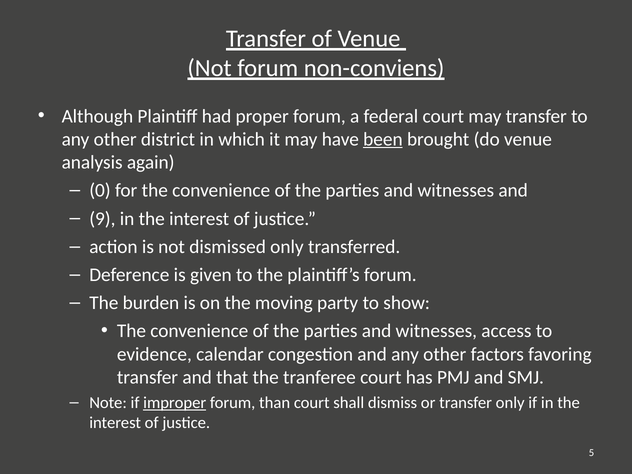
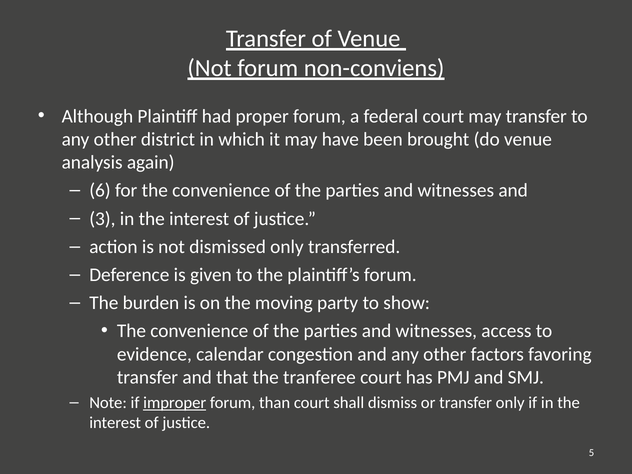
been underline: present -> none
0: 0 -> 6
9: 9 -> 3
